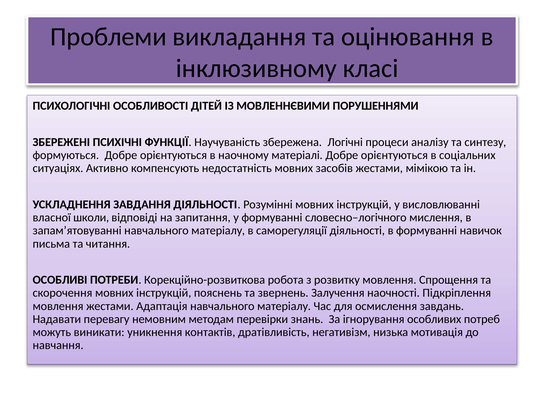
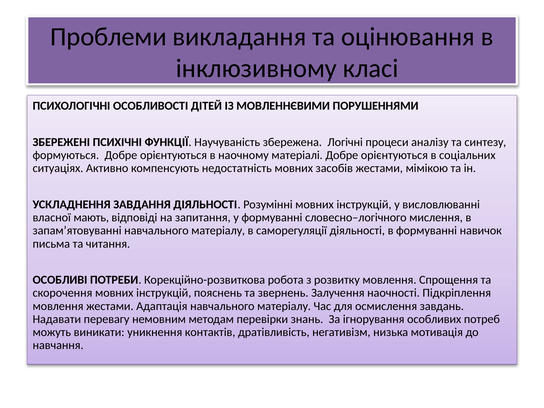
школи: школи -> мають
